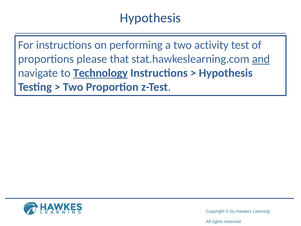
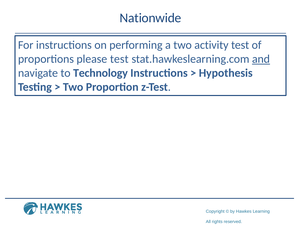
Hypothesis at (150, 18): Hypothesis -> Nationwide
please that: that -> test
Technology underline: present -> none
